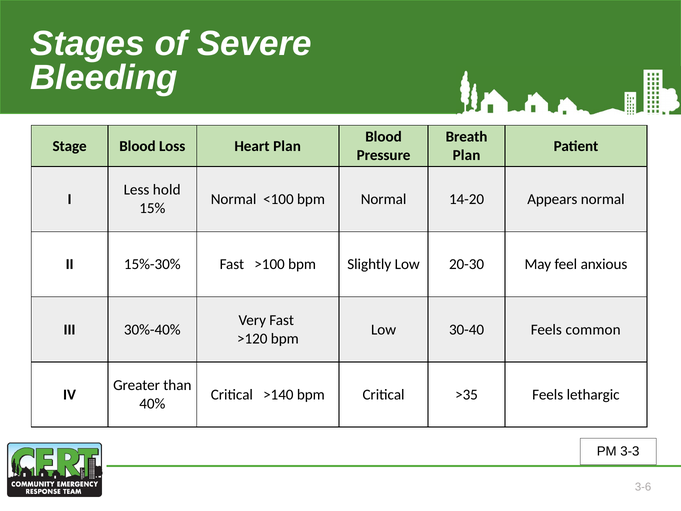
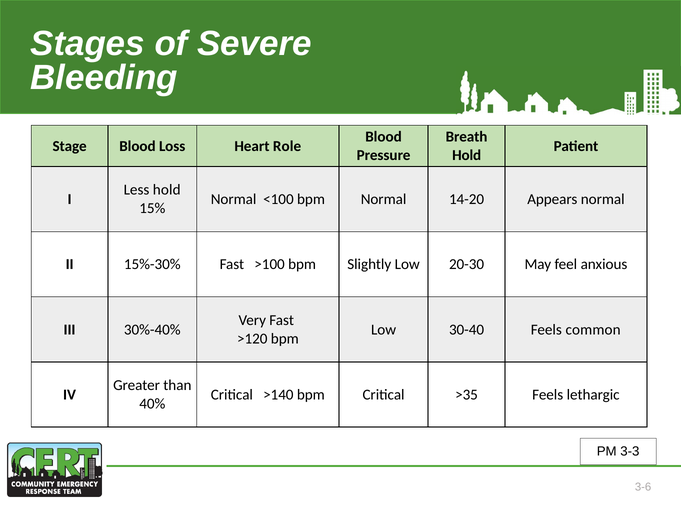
Heart Plan: Plan -> Role
Plan at (467, 155): Plan -> Hold
